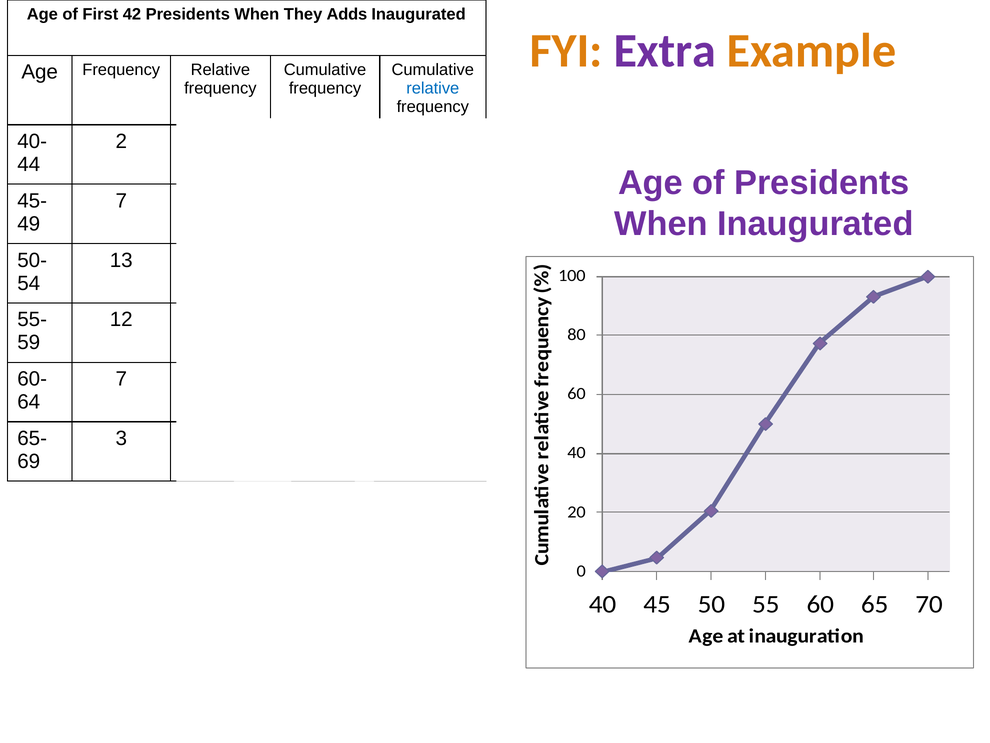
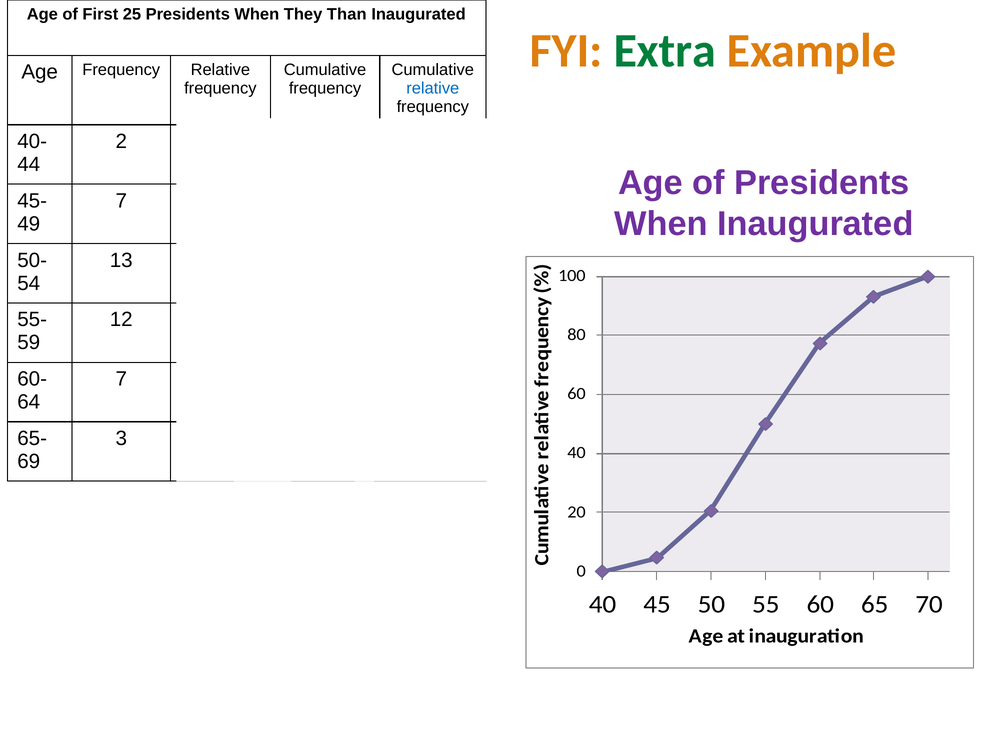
42: 42 -> 25
Adds: Adds -> Than
Extra colour: purple -> green
